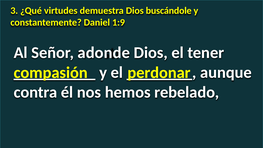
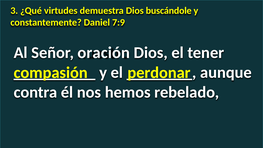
1:9: 1:9 -> 7:9
adonde: adonde -> oración
